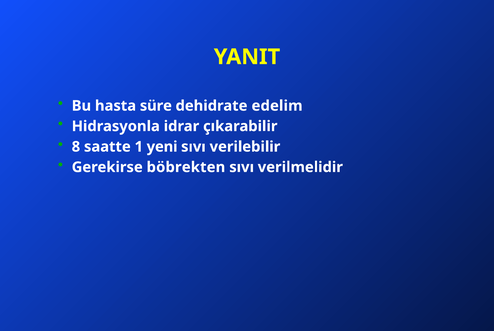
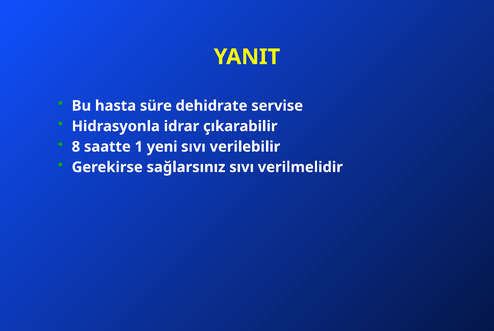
edelim: edelim -> servise
böbrekten: böbrekten -> sağlarsınız
